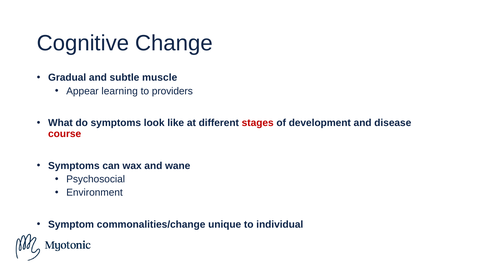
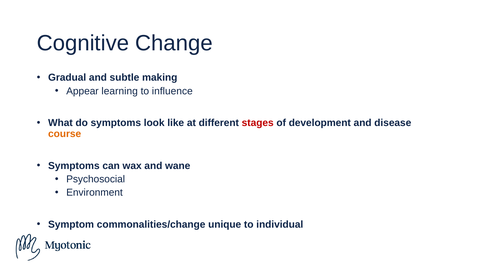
muscle: muscle -> making
providers: providers -> influence
course colour: red -> orange
